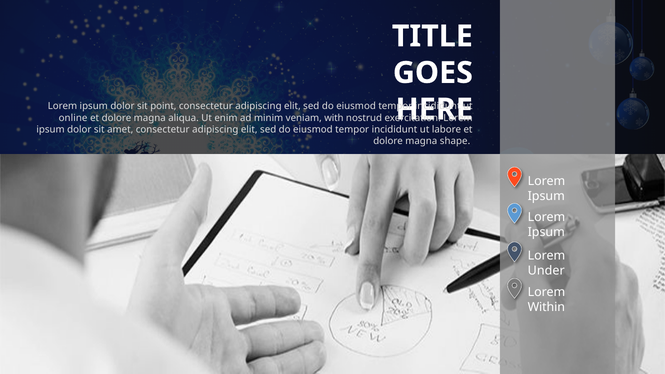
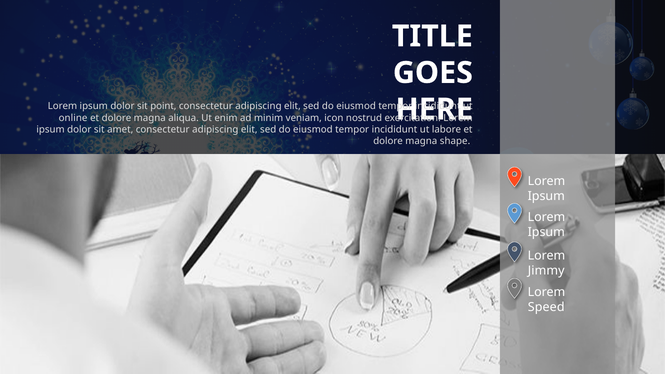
with: with -> icon
Under: Under -> Jimmy
Within: Within -> Speed
